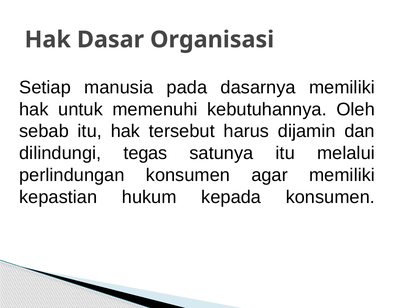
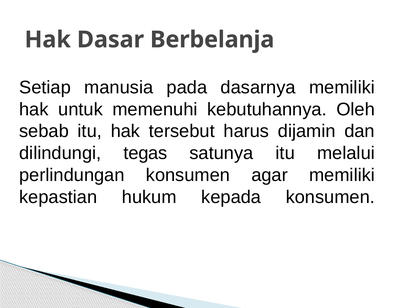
Organisasi: Organisasi -> Berbelanja
